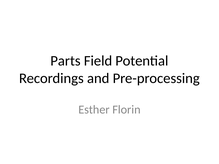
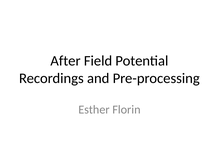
Parts: Parts -> After
